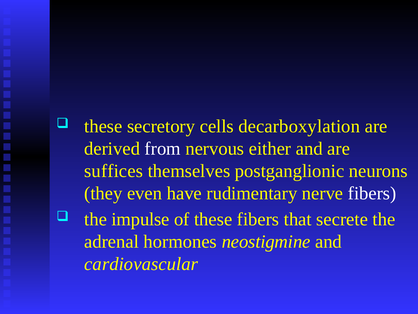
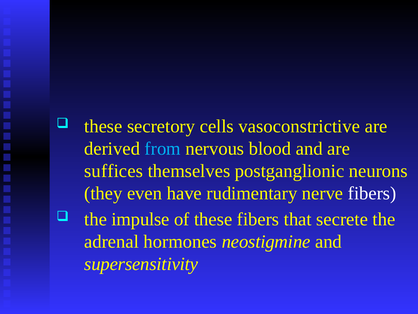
decarboxylation: decarboxylation -> vasoconstrictive
from colour: white -> light blue
either: either -> blood
cardiovascular: cardiovascular -> supersensitivity
